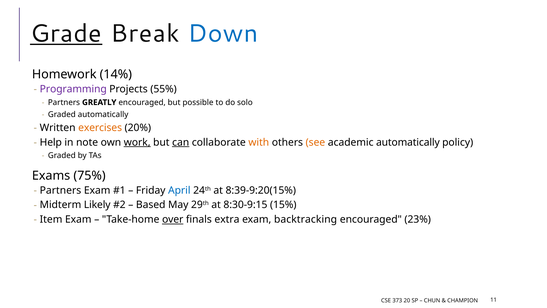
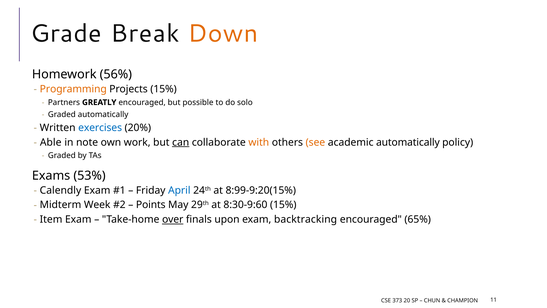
Grade underline: present -> none
Down colour: blue -> orange
14%: 14% -> 56%
Programming colour: purple -> orange
Projects 55%: 55% -> 15%
exercises colour: orange -> blue
Help: Help -> Able
work underline: present -> none
75%: 75% -> 53%
Partners at (60, 190): Partners -> Calendly
8:39-9:20(15%: 8:39-9:20(15% -> 8:99-9:20(15%
Likely: Likely -> Week
Based: Based -> Points
8:30-9:15: 8:30-9:15 -> 8:30-9:60
extra: extra -> upon
23%: 23% -> 65%
